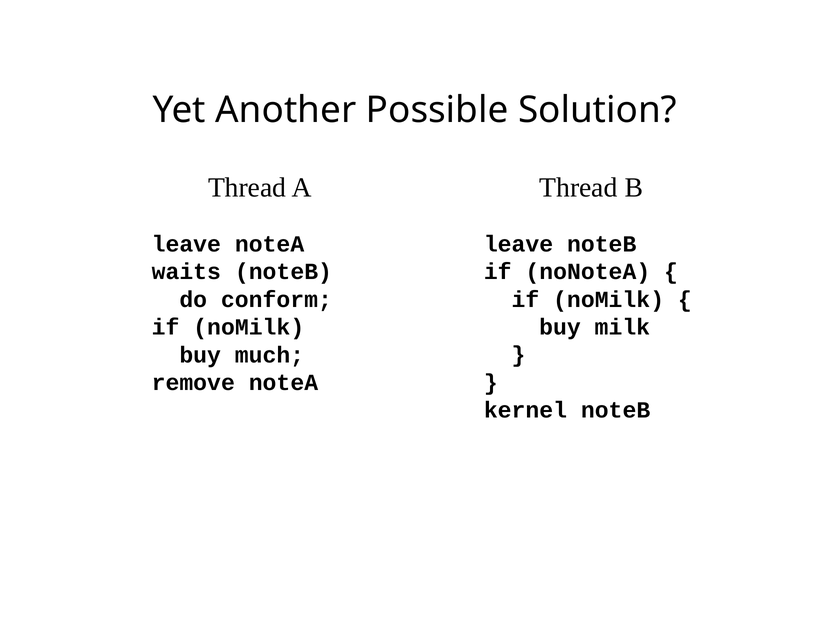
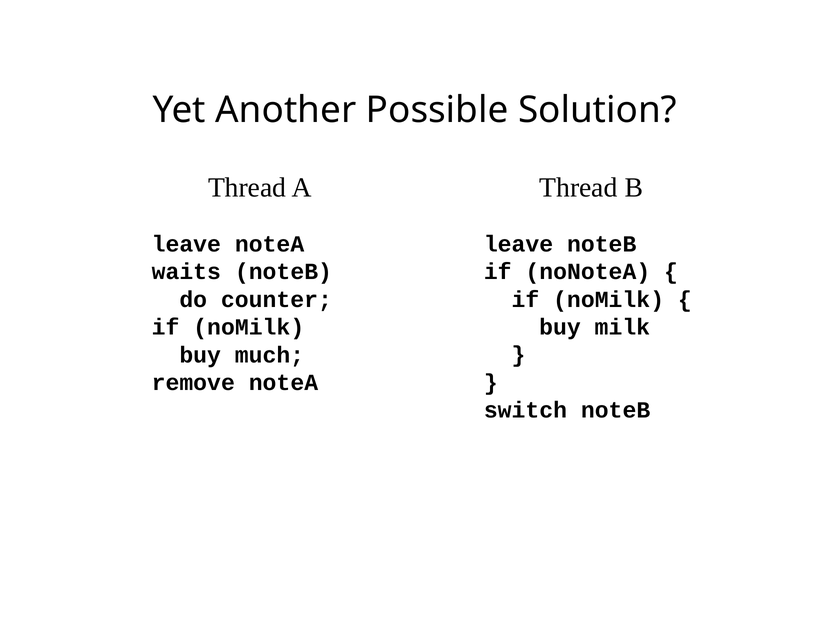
conform: conform -> counter
kernel: kernel -> switch
